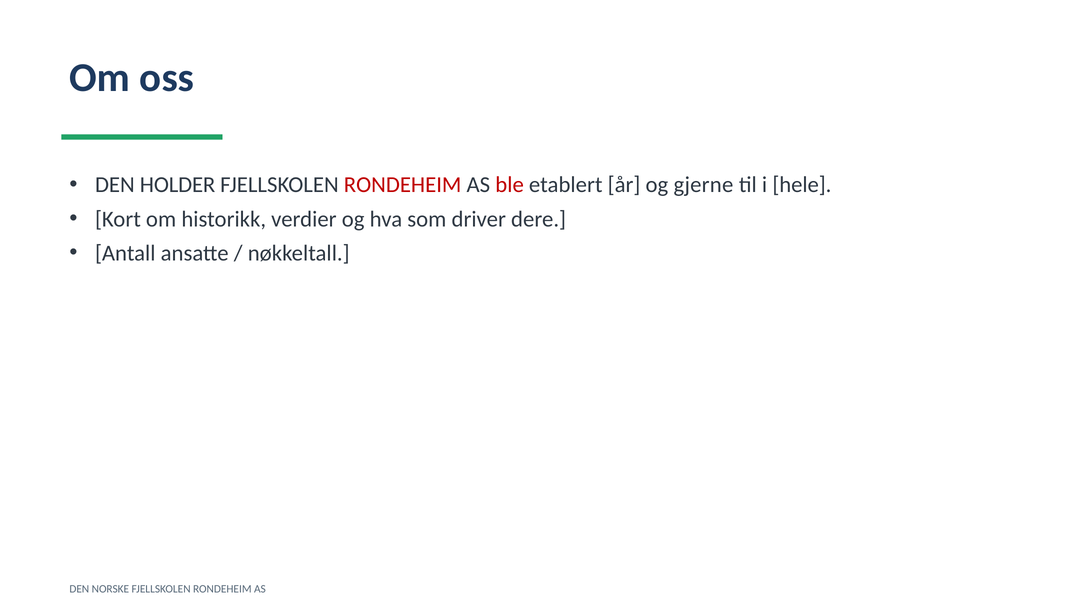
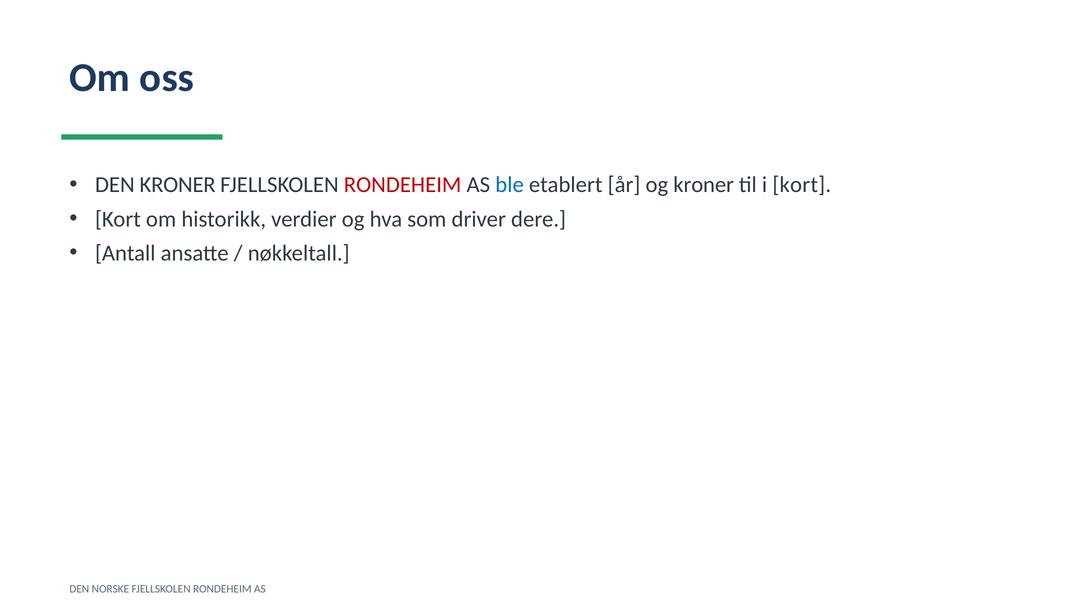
DEN HOLDER: HOLDER -> KRONER
ble colour: red -> blue
og gjerne: gjerne -> kroner
i hele: hele -> kort
